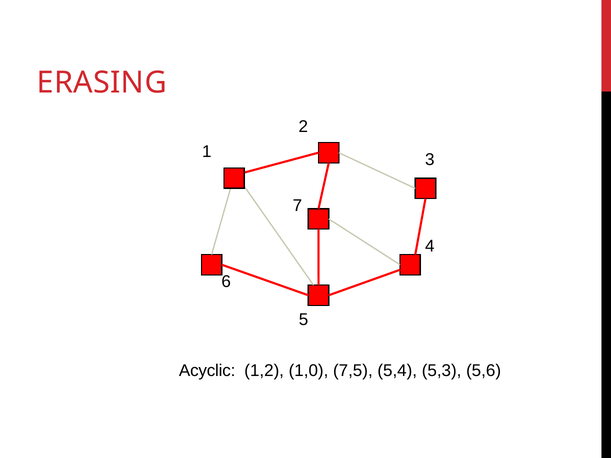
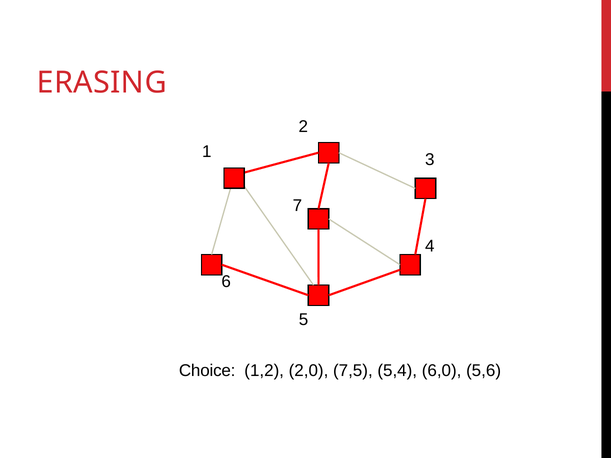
Acyclic: Acyclic -> Choice
1,0: 1,0 -> 2,0
5,3: 5,3 -> 6,0
